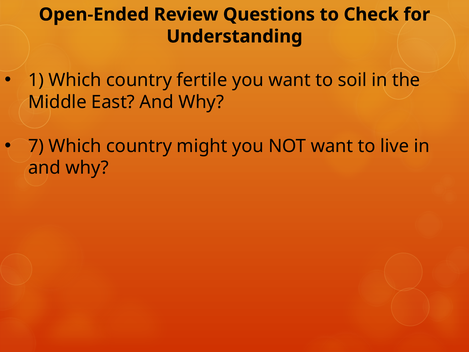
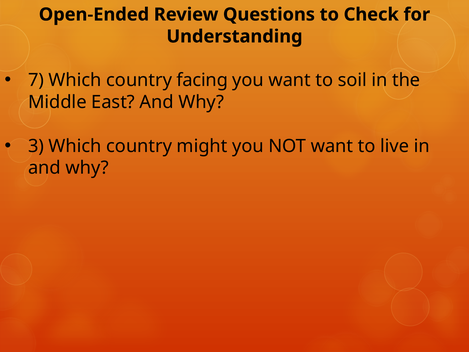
1: 1 -> 7
fertile: fertile -> facing
7: 7 -> 3
